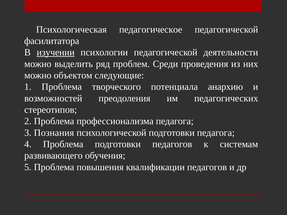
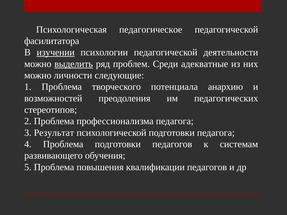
выделить underline: none -> present
проведения: проведения -> адекватные
объектом: объектом -> личности
Познания: Познания -> Результат
